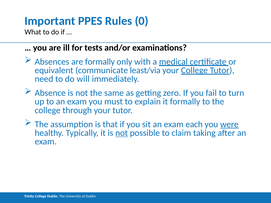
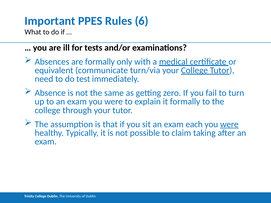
0: 0 -> 6
least/via: least/via -> turn/via
will: will -> test
exam you must: must -> were
not at (122, 133) underline: present -> none
